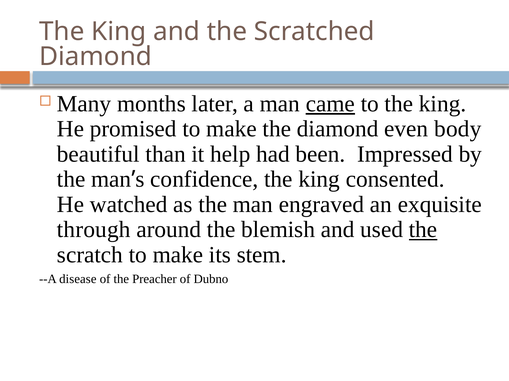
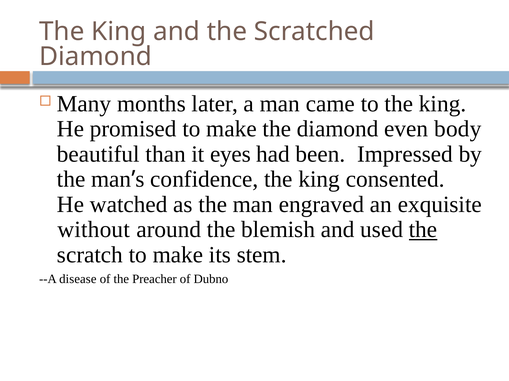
came underline: present -> none
help: help -> eyes
through: through -> without
